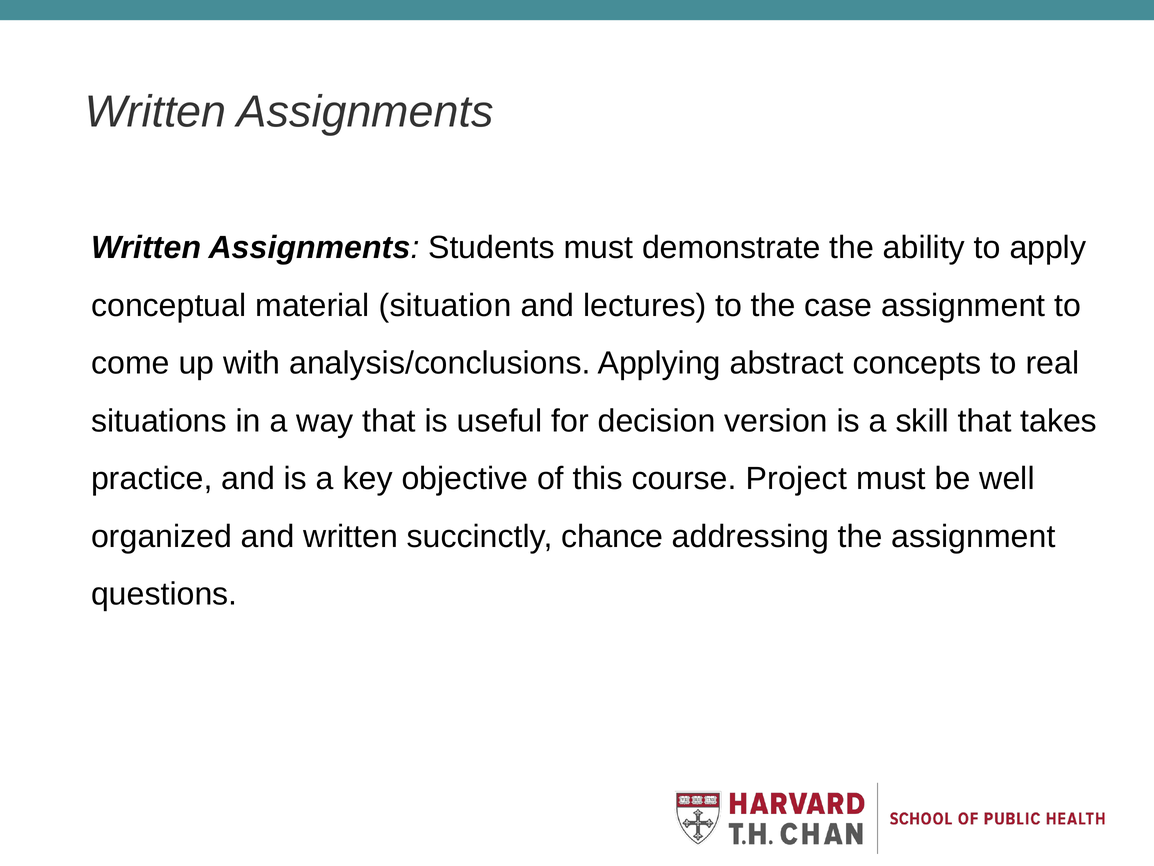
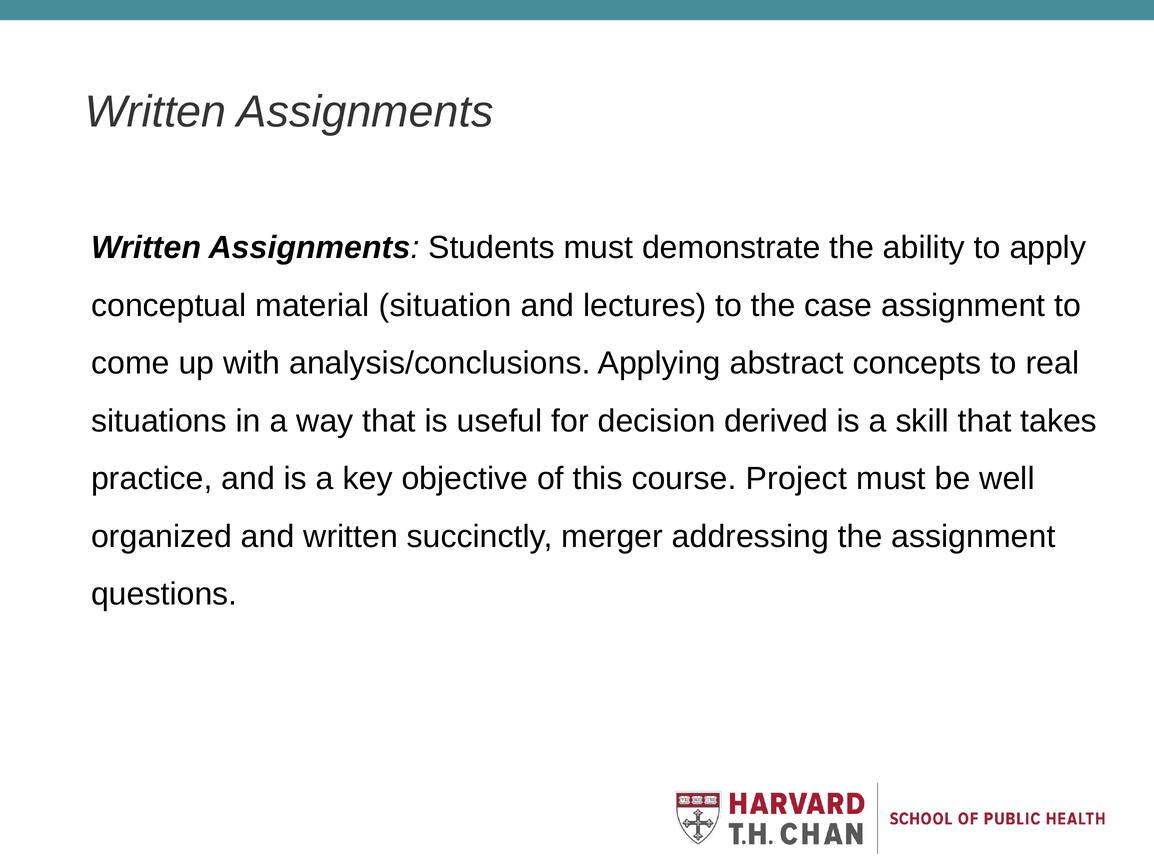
version: version -> derived
chance: chance -> merger
